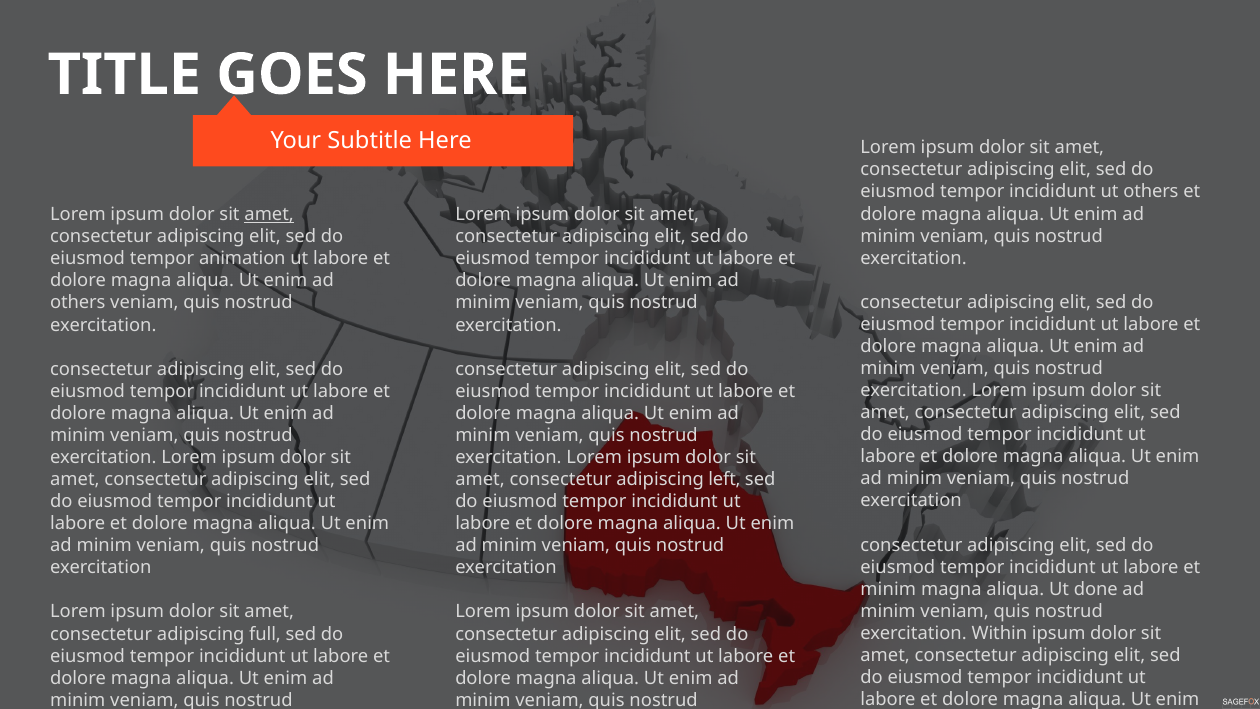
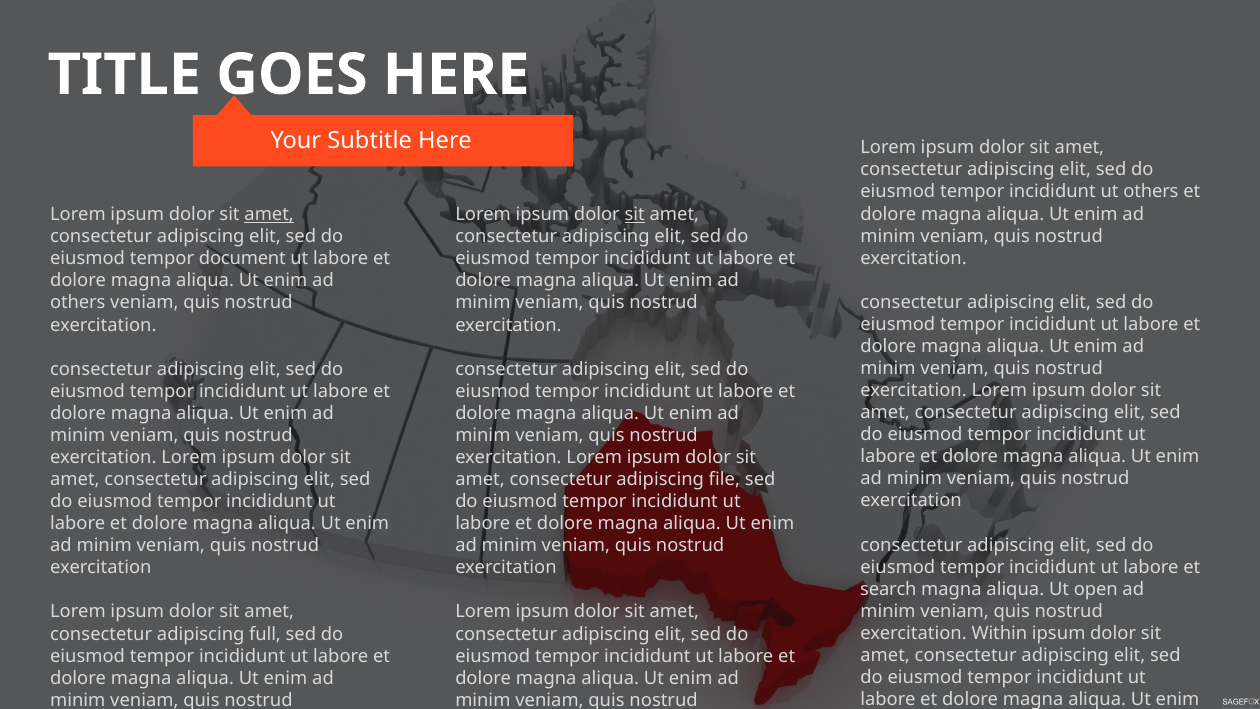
sit at (635, 215) underline: none -> present
animation: animation -> document
left: left -> file
minim at (888, 589): minim -> search
done: done -> open
